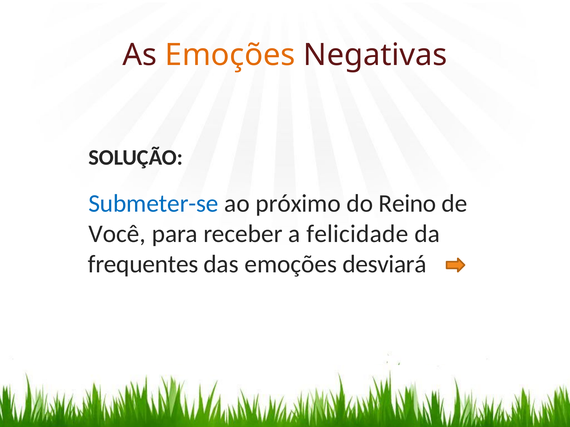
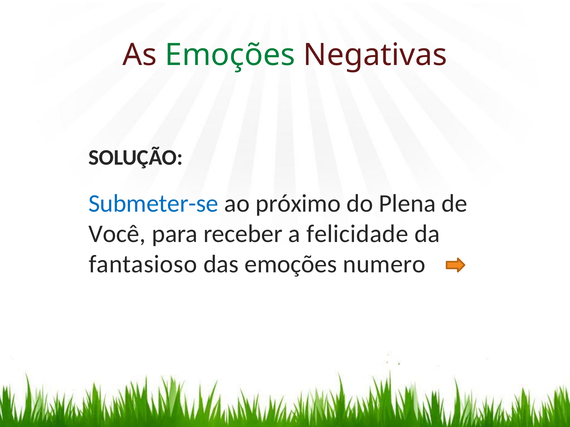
Emoções at (230, 55) colour: orange -> green
Reino: Reino -> Plena
frequentes: frequentes -> fantasioso
desviará: desviará -> numero
